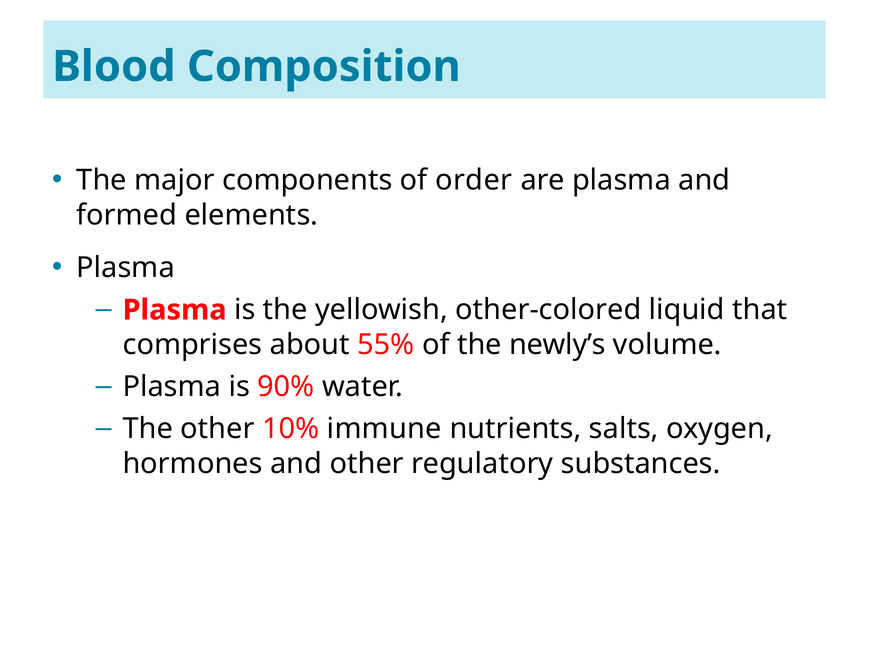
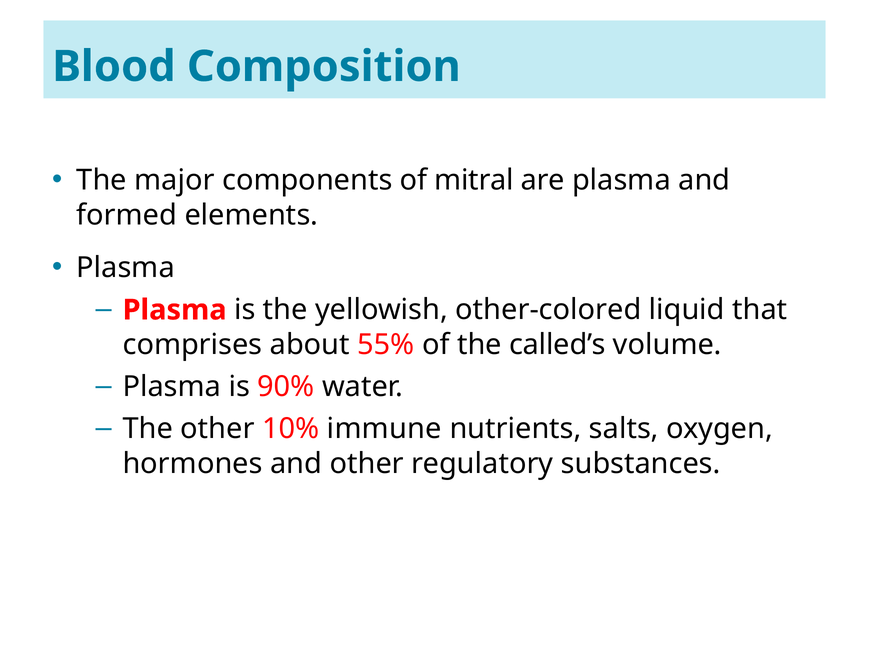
order: order -> mitral
newly’s: newly’s -> called’s
